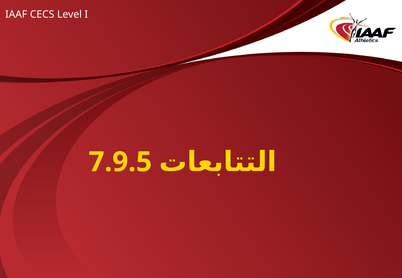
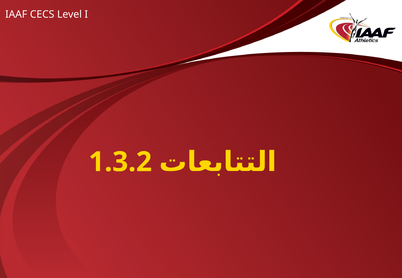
7.9.5: 7.9.5 -> 1.3.2
